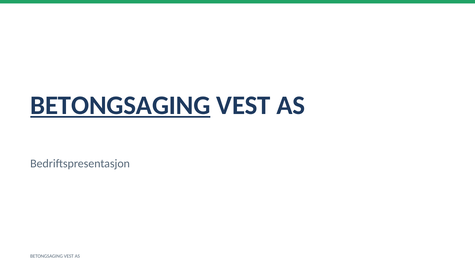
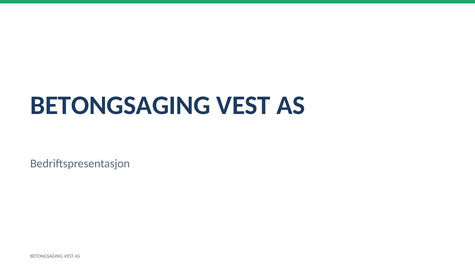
BETONGSAGING at (120, 105) underline: present -> none
